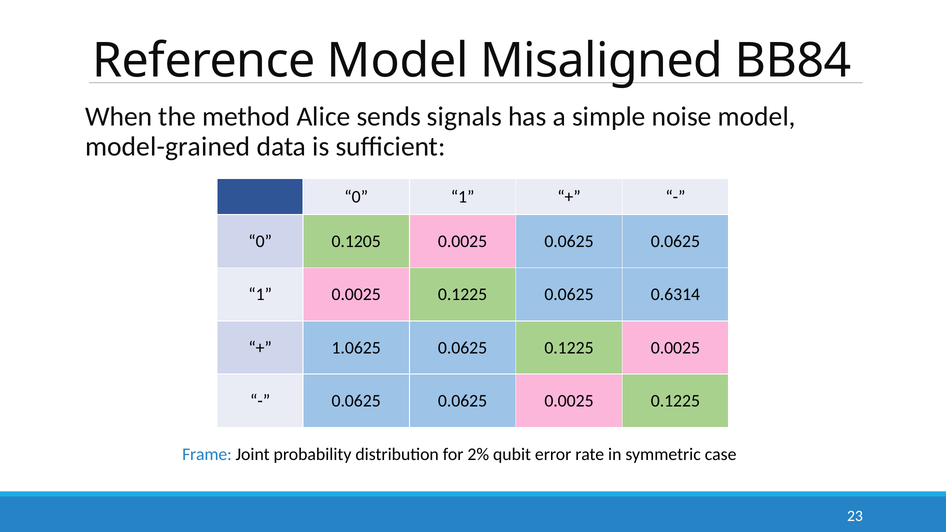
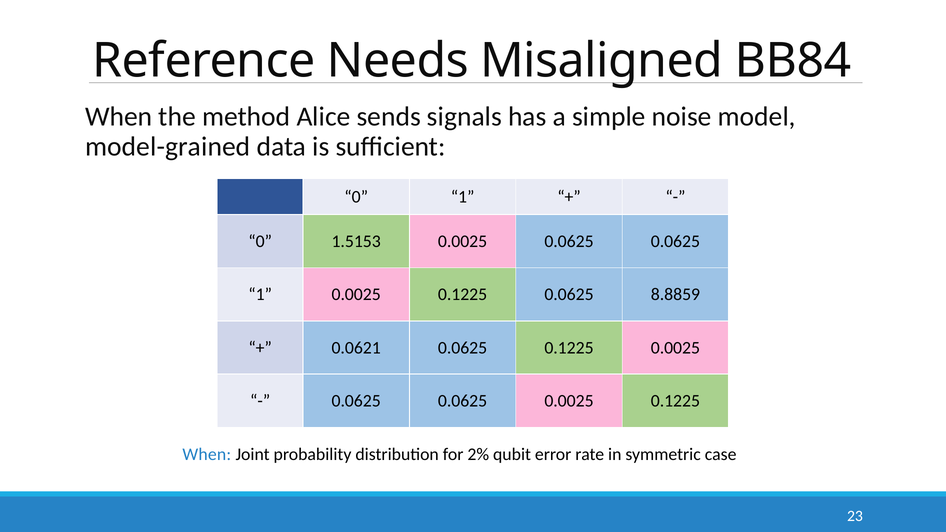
Reference Model: Model -> Needs
0.1205: 0.1205 -> 1.5153
0.6314: 0.6314 -> 8.8859
1.0625: 1.0625 -> 0.0621
Frame at (207, 454): Frame -> When
